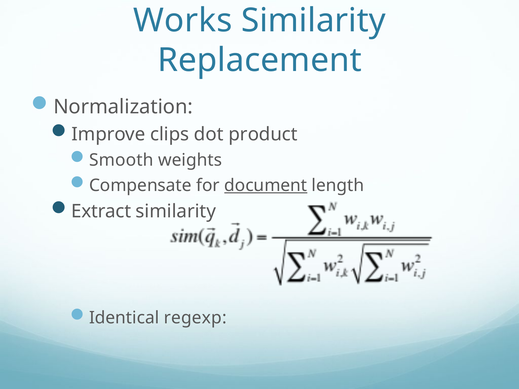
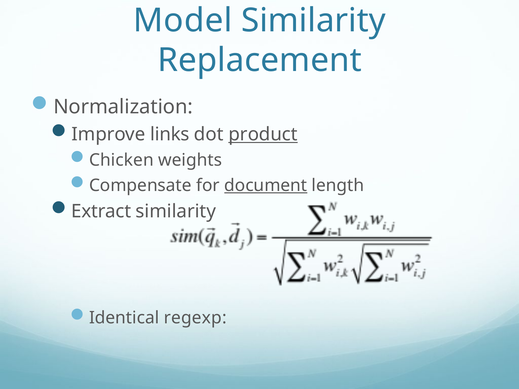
Works: Works -> Model
clips: clips -> links
product underline: none -> present
Smooth: Smooth -> Chicken
